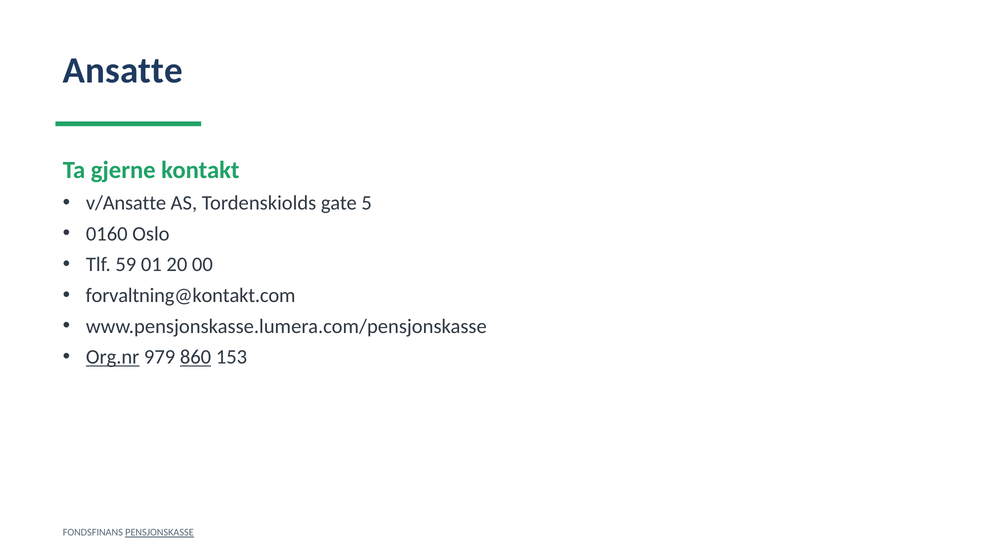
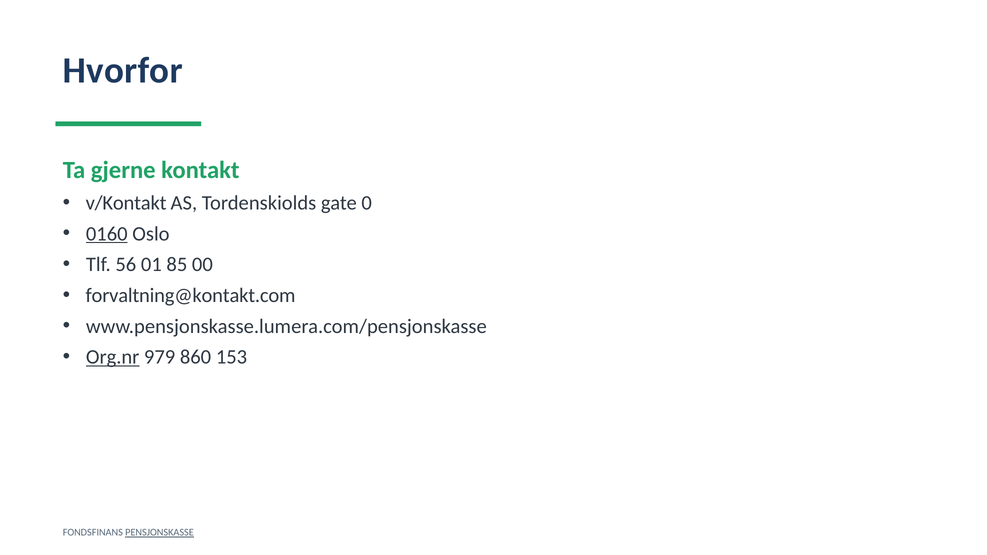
Ansatte: Ansatte -> Hvorfor
v/Ansatte: v/Ansatte -> v/Kontakt
5: 5 -> 0
0160 underline: none -> present
59: 59 -> 56
20: 20 -> 85
860 underline: present -> none
